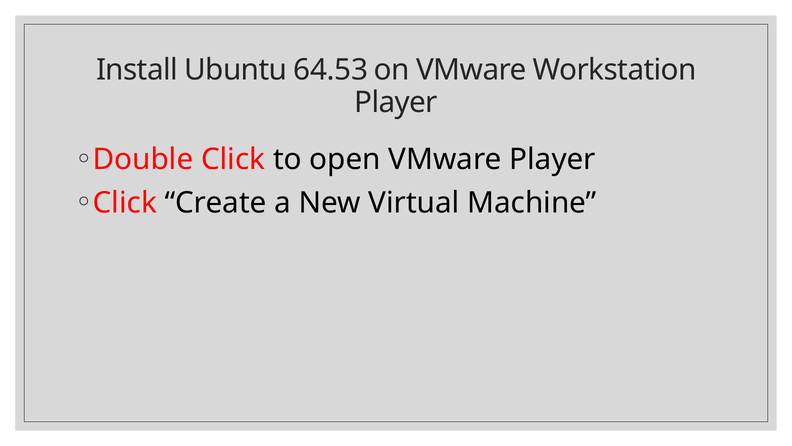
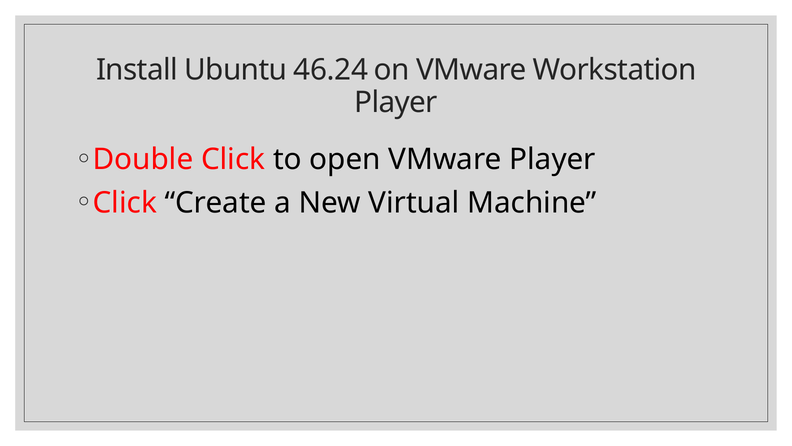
64.53: 64.53 -> 46.24
